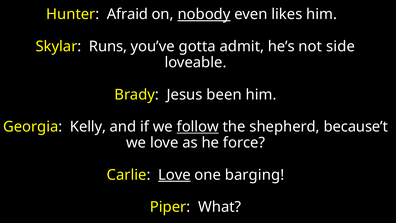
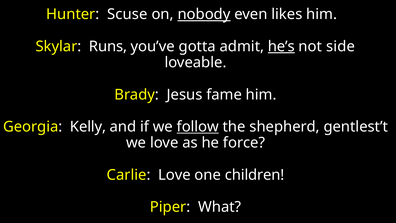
Afraid: Afraid -> Scuse
he’s underline: none -> present
been: been -> fame
because’t: because’t -> gentlest’t
Love at (174, 175) underline: present -> none
barging: barging -> children
